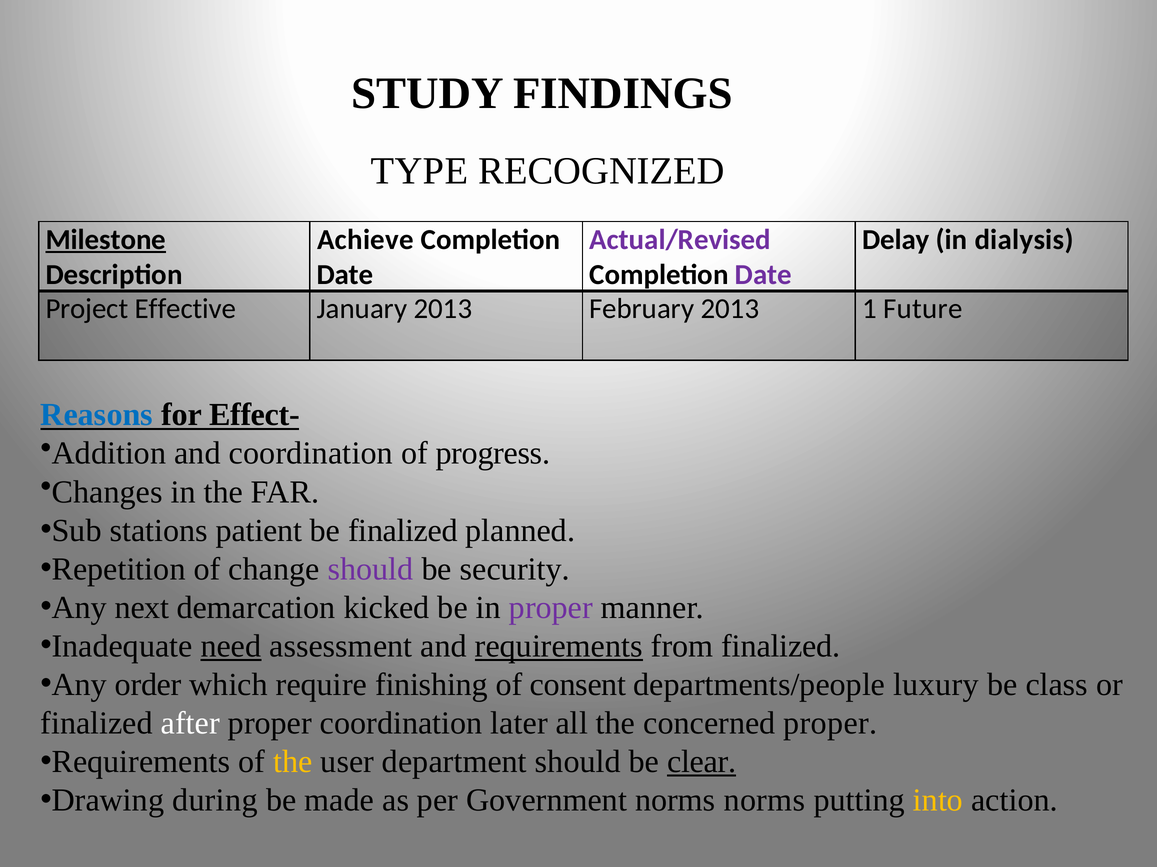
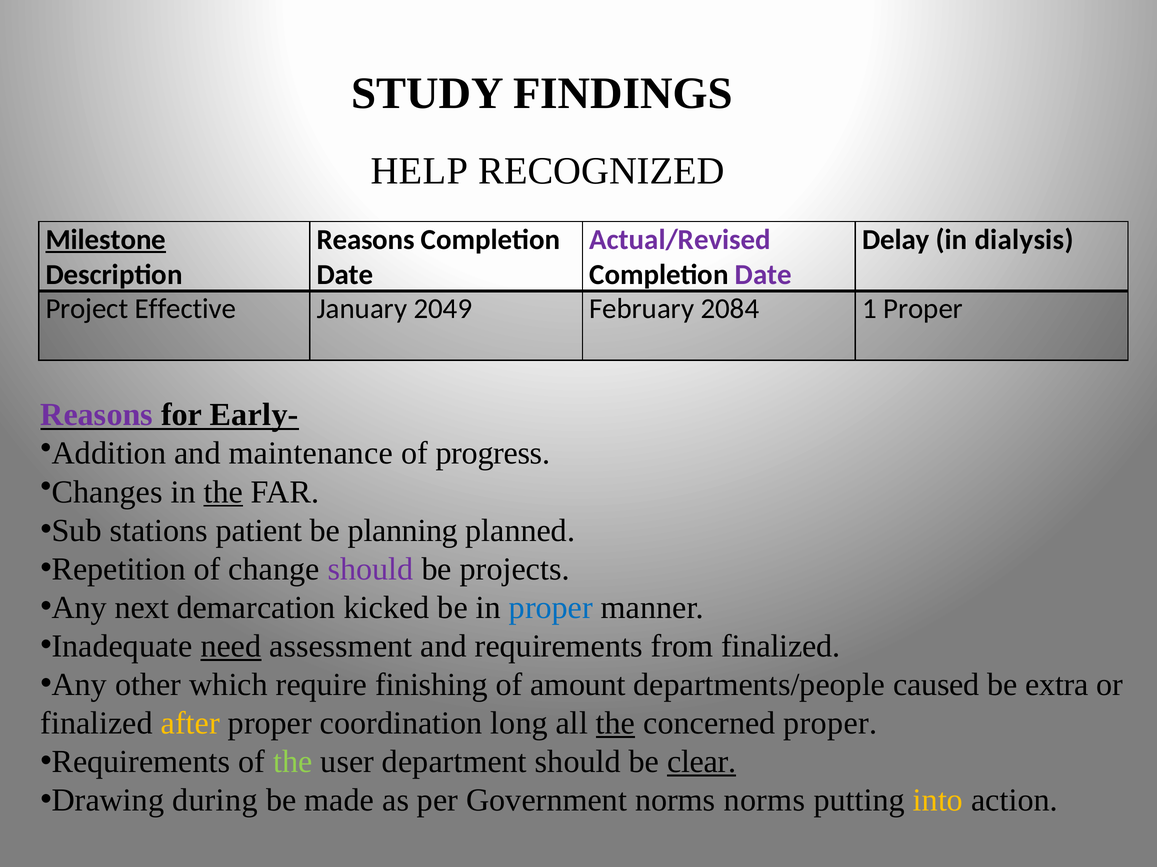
TYPE: TYPE -> HELP
Achieve at (365, 240): Achieve -> Reasons
January 2013: 2013 -> 2049
February 2013: 2013 -> 2084
1 Future: Future -> Proper
Reasons at (97, 415) colour: blue -> purple
Effect-: Effect- -> Early-
and coordination: coordination -> maintenance
the at (223, 492) underline: none -> present
be finalized: finalized -> planning
security: security -> projects
proper at (551, 608) colour: purple -> blue
requirements at (559, 647) underline: present -> none
order: order -> other
consent: consent -> amount
luxury: luxury -> caused
class: class -> extra
after colour: white -> yellow
later: later -> long
the at (616, 724) underline: none -> present
the at (293, 762) colour: yellow -> light green
